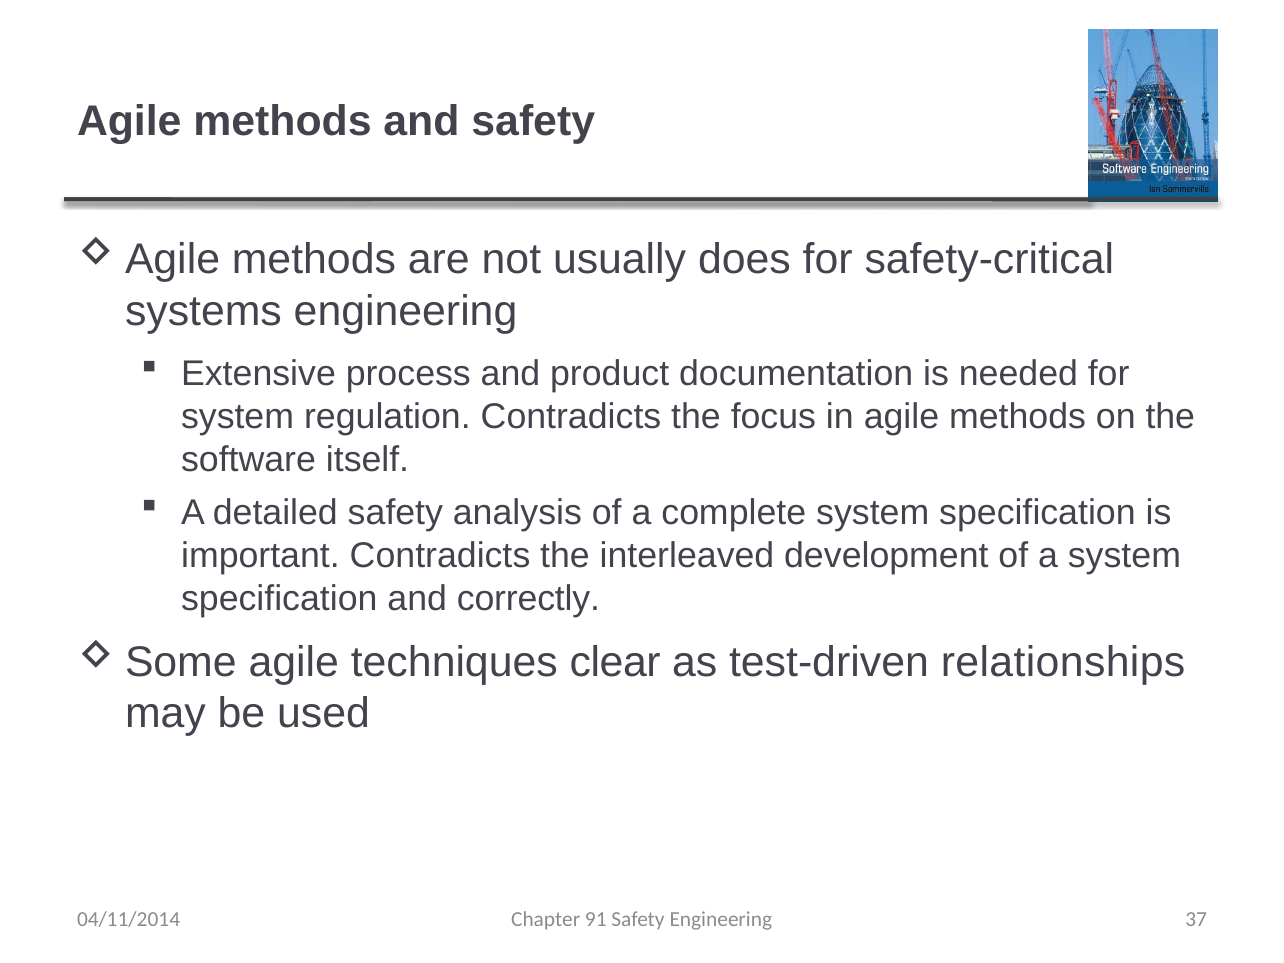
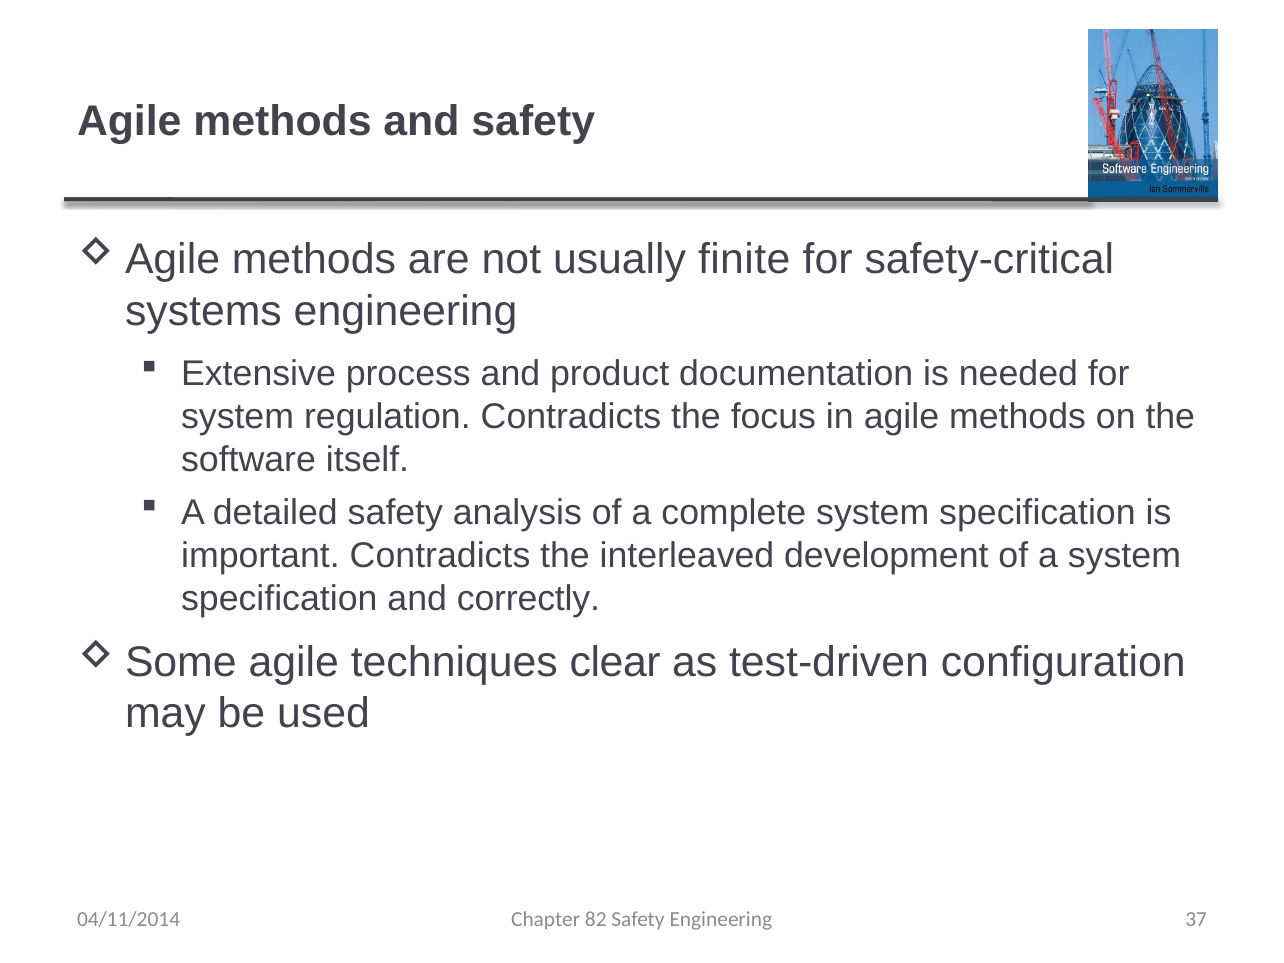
does: does -> finite
relationships: relationships -> configuration
91: 91 -> 82
